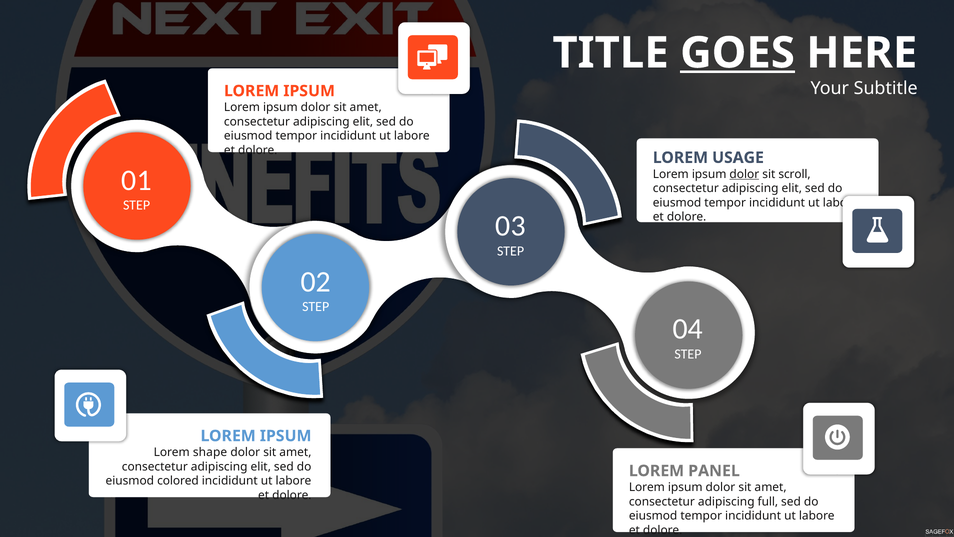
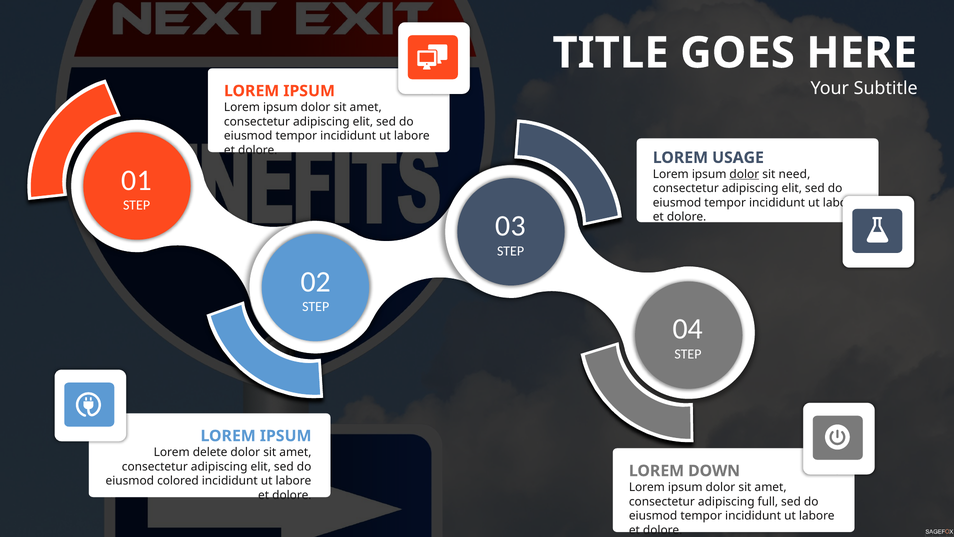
GOES underline: present -> none
scroll: scroll -> need
shape: shape -> delete
PANEL: PANEL -> DOWN
